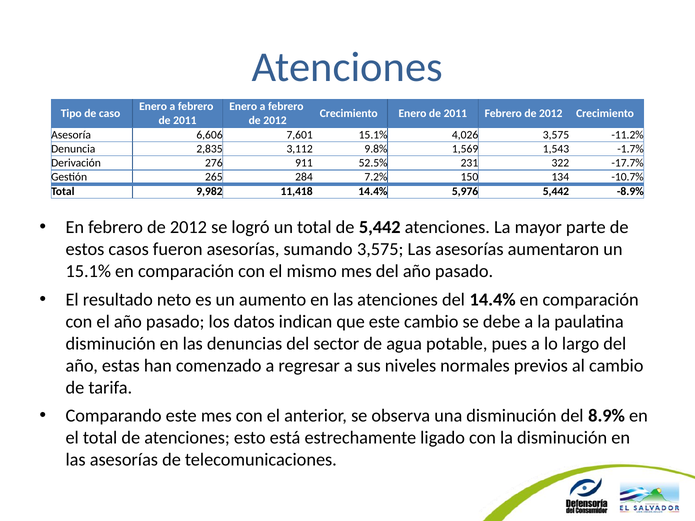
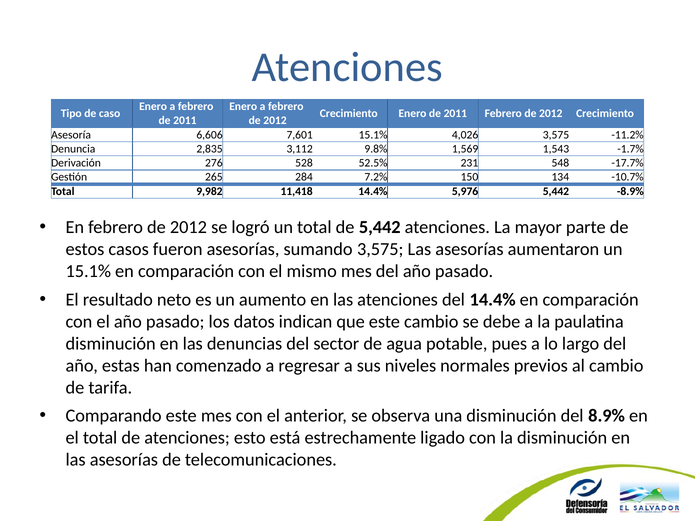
911: 911 -> 528
322: 322 -> 548
